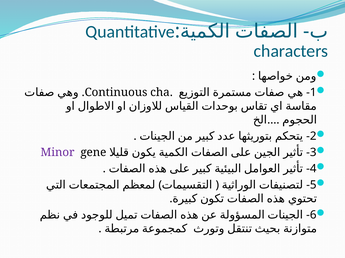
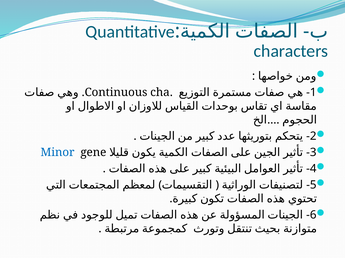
Minor colour: purple -> blue
